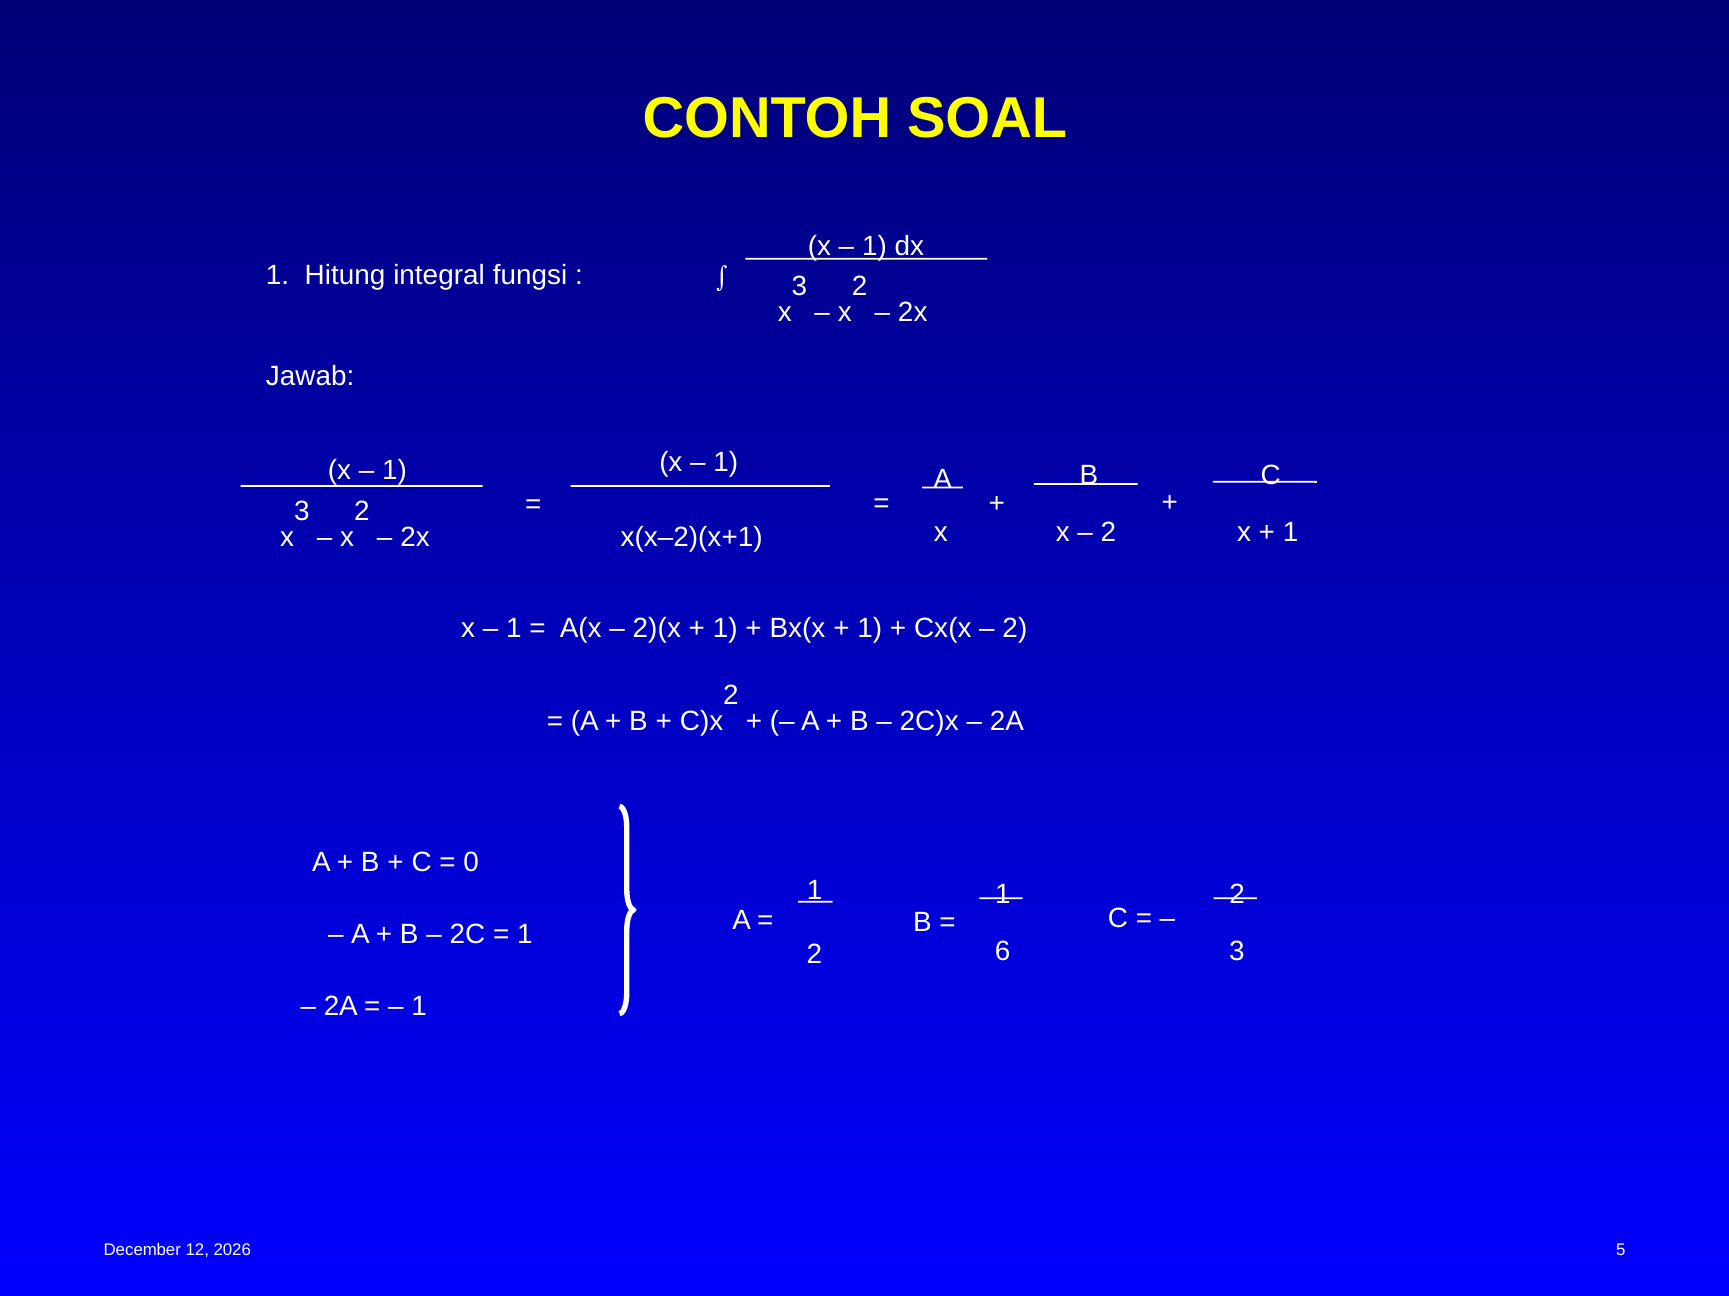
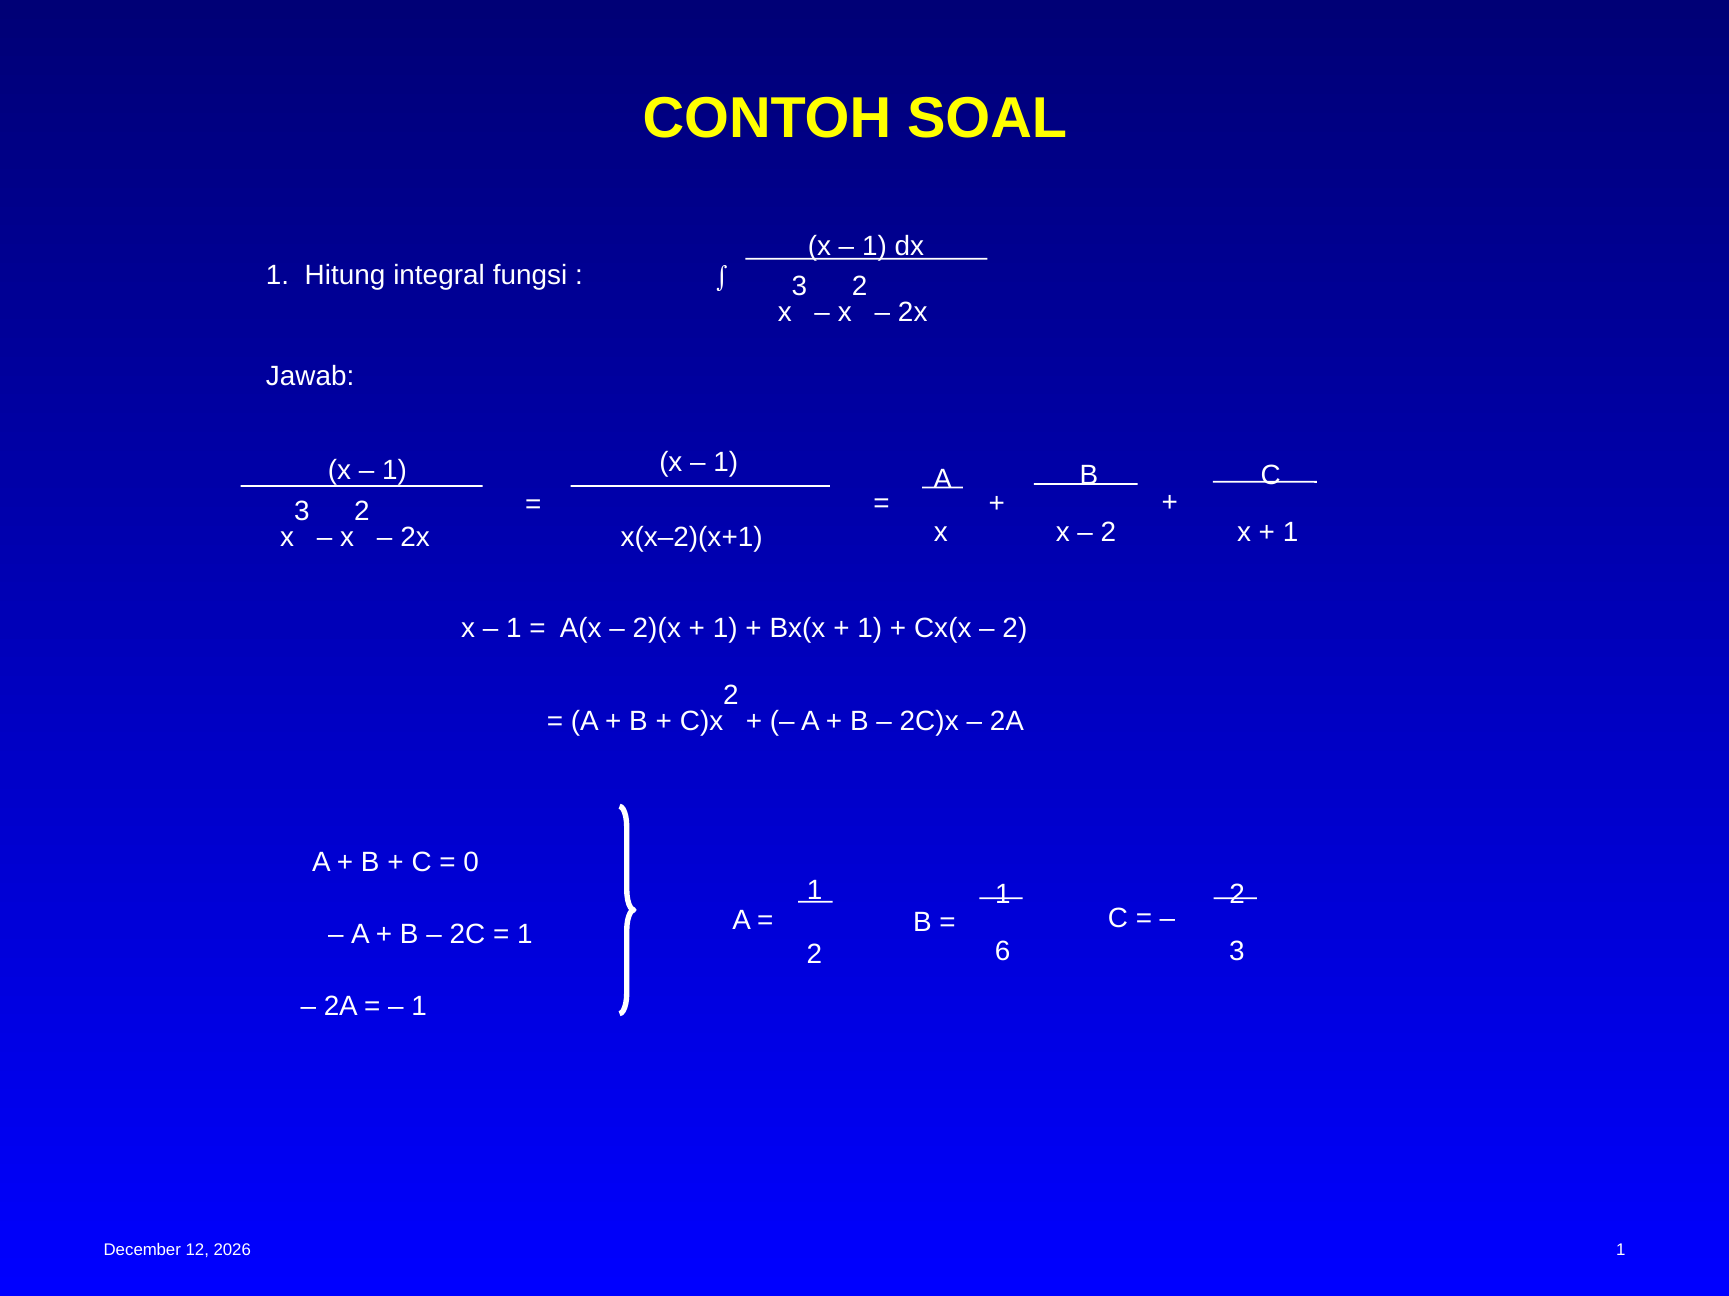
5 at (1621, 1250): 5 -> 1
